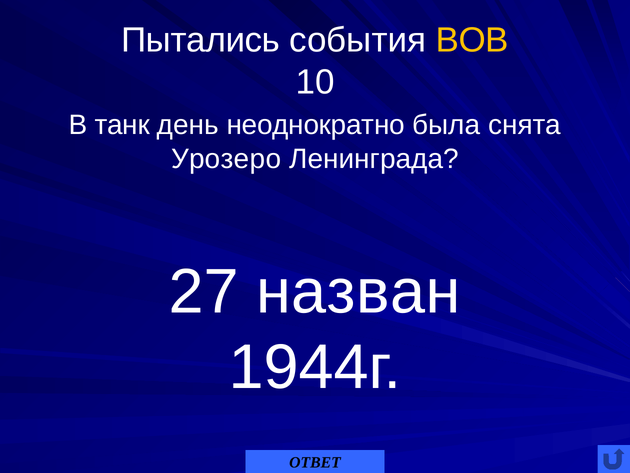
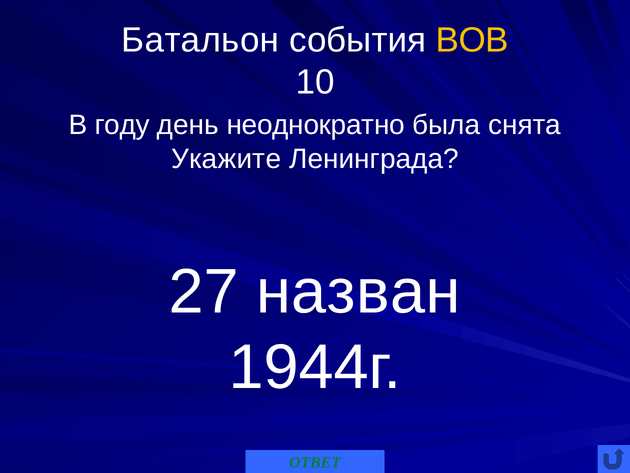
Пытались: Пытались -> Батальон
танк: танк -> году
Урозеро: Урозеро -> Укажите
ОТВЕТ colour: black -> green
